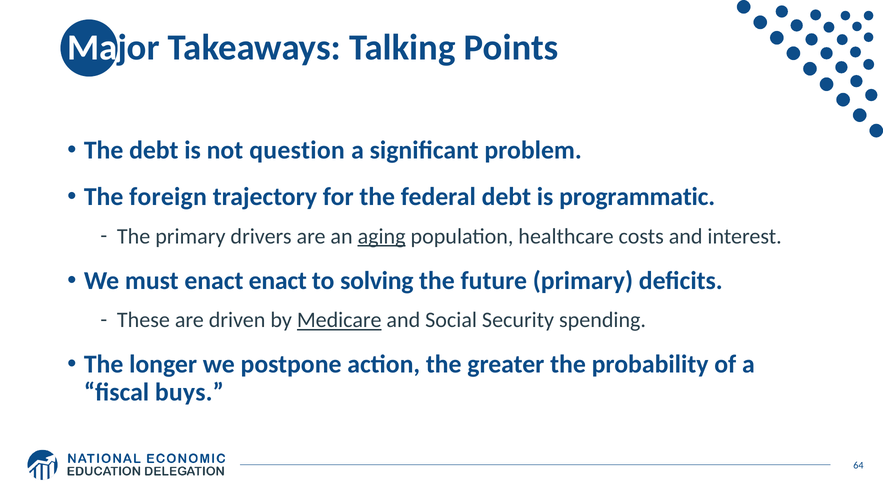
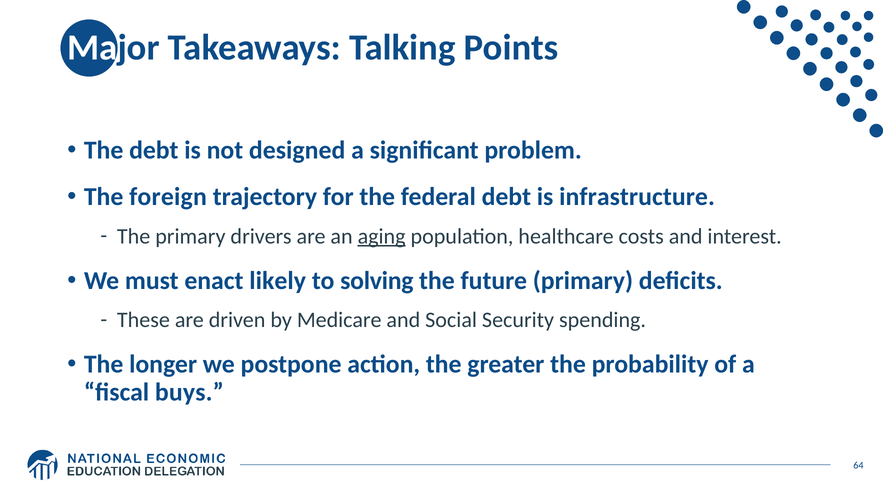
question: question -> designed
programmatic: programmatic -> infrastructure
enact enact: enact -> likely
Medicare underline: present -> none
